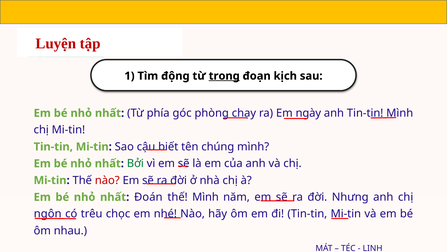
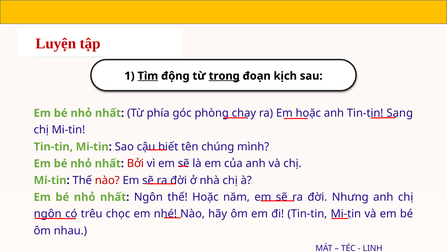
Tìm underline: none -> present
Em ngày: ngày -> hoặc
Tin-tin Mình: Mình -> Sang
Bởi colour: green -> red
nhất Đoán: Đoán -> Ngôn
thế Mình: Mình -> Hoặc
